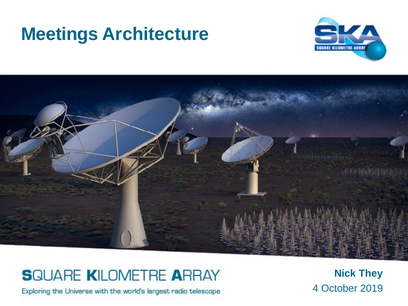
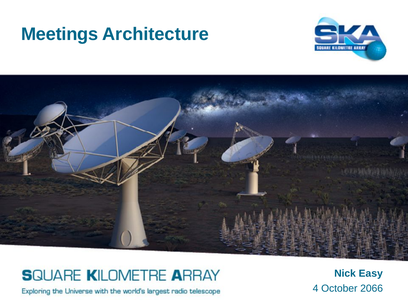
They: They -> Easy
2019: 2019 -> 2066
